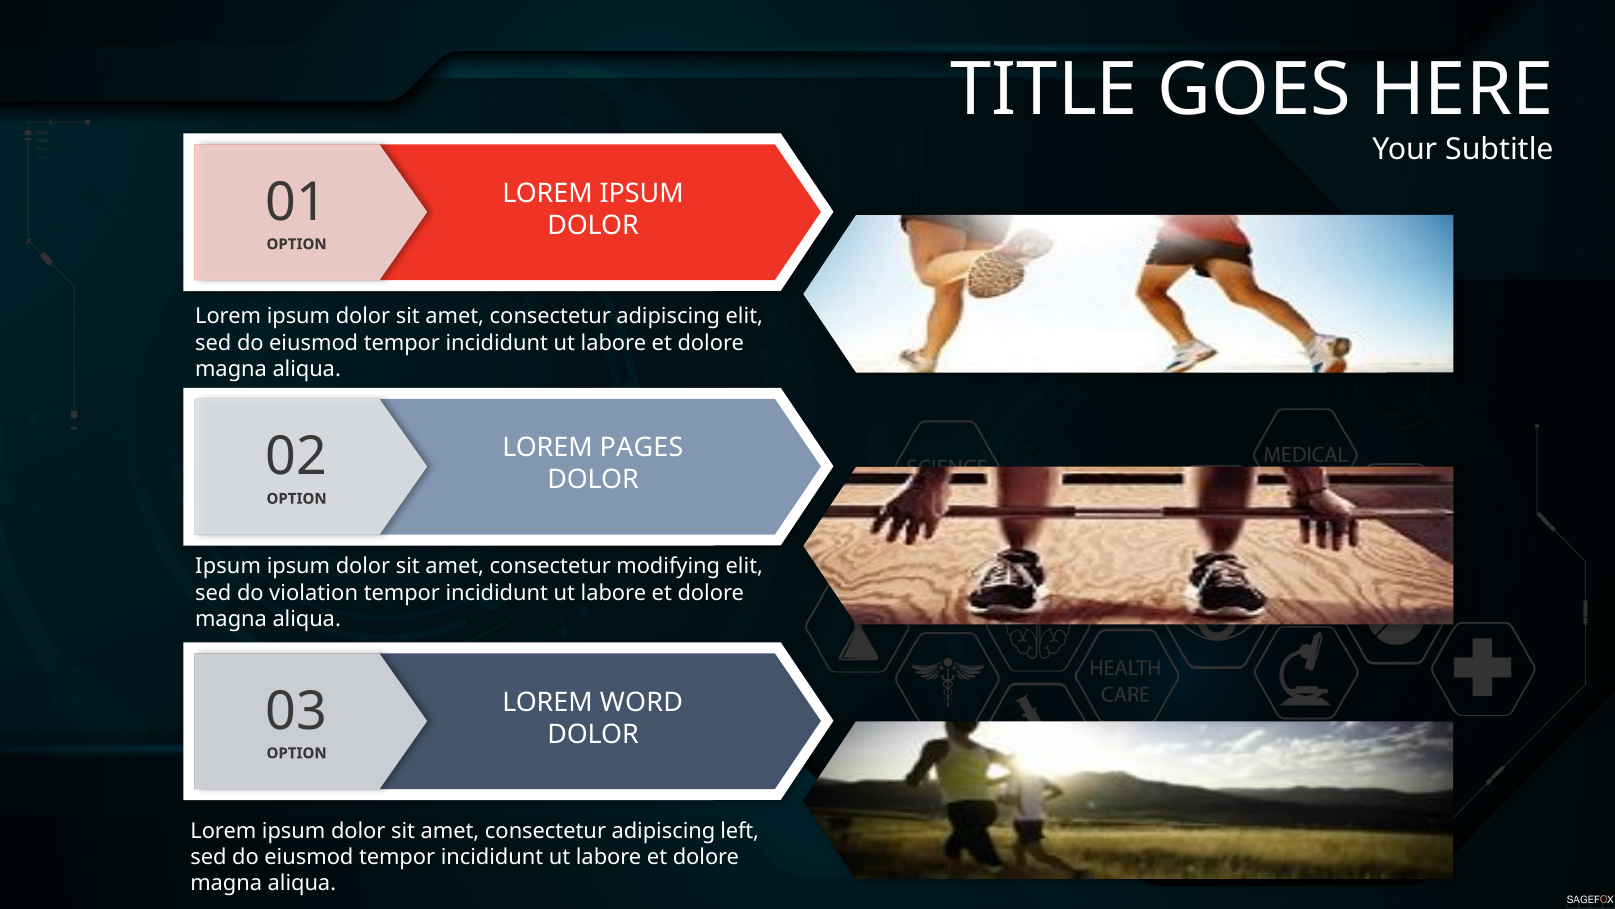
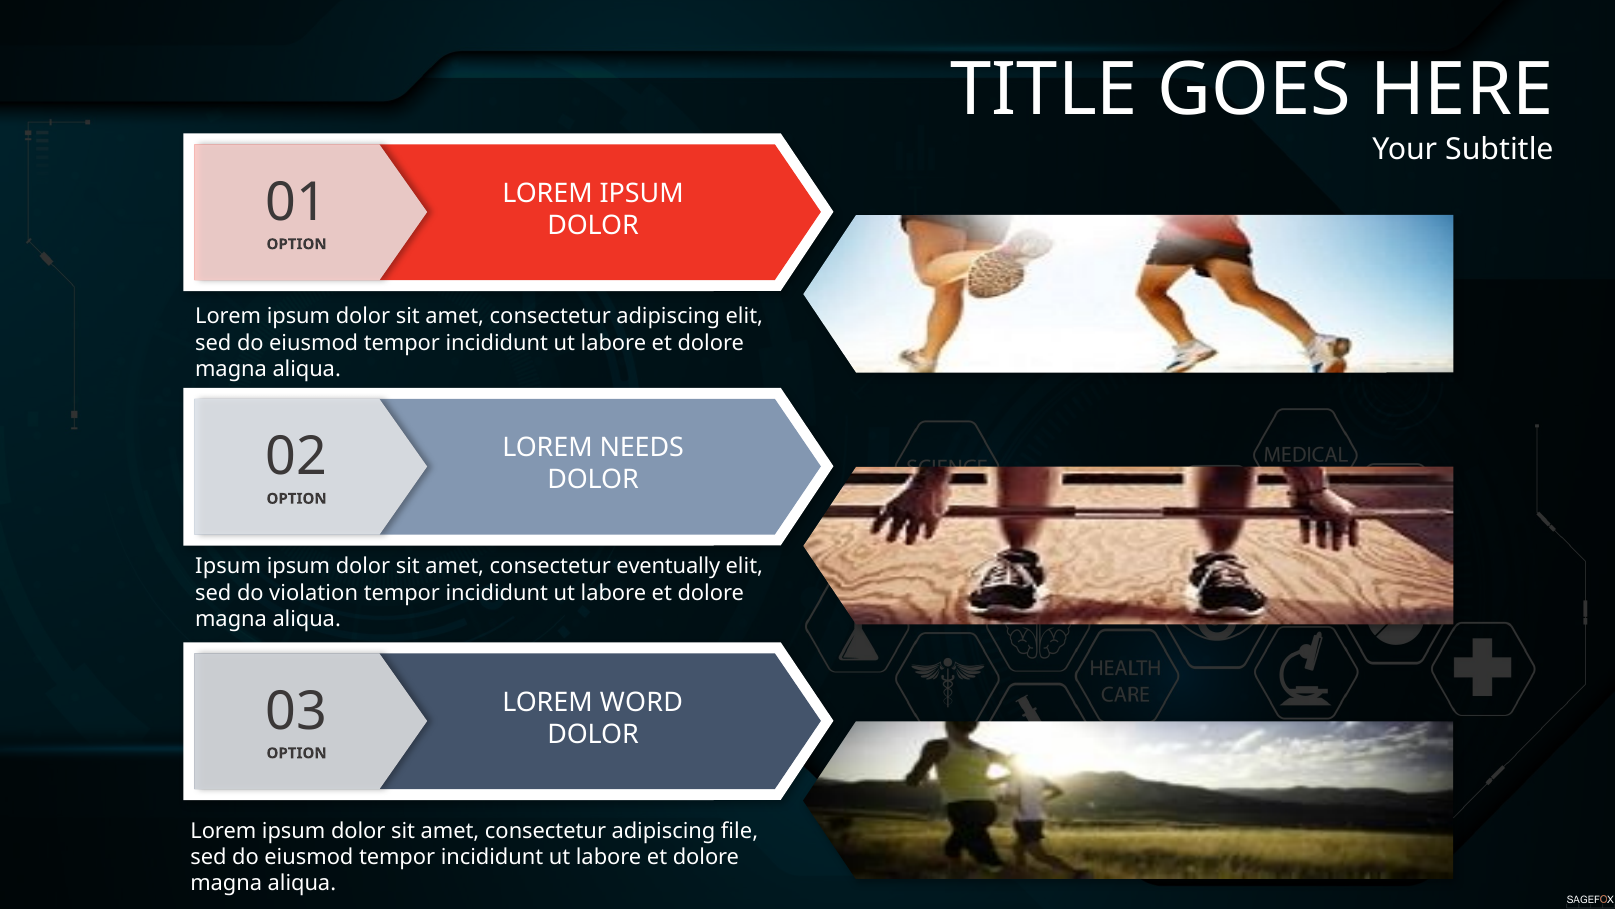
PAGES: PAGES -> NEEDS
modifying: modifying -> eventually
left: left -> file
